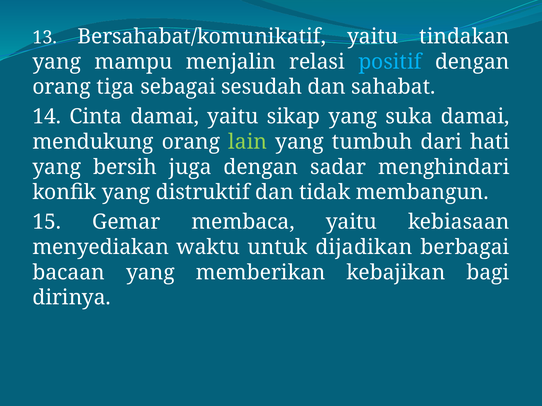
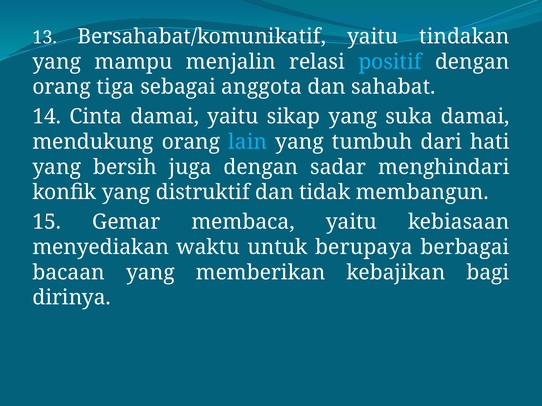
sesudah: sesudah -> anggota
lain colour: light green -> light blue
dijadikan: dijadikan -> berupaya
